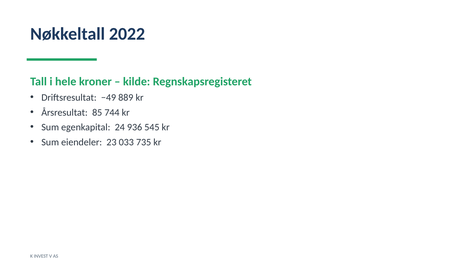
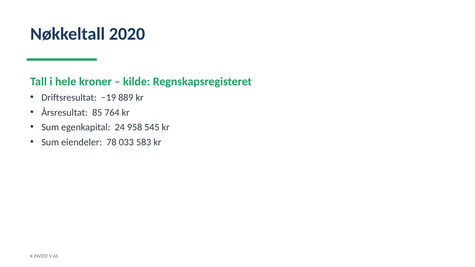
2022: 2022 -> 2020
−49: −49 -> −19
744: 744 -> 764
936: 936 -> 958
23: 23 -> 78
735: 735 -> 583
